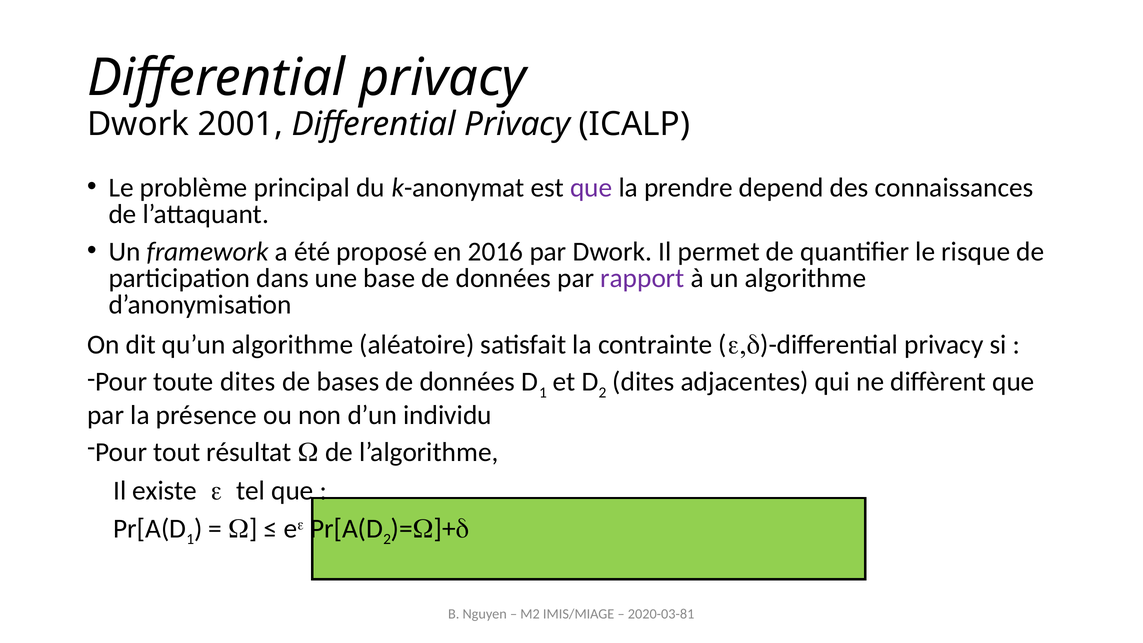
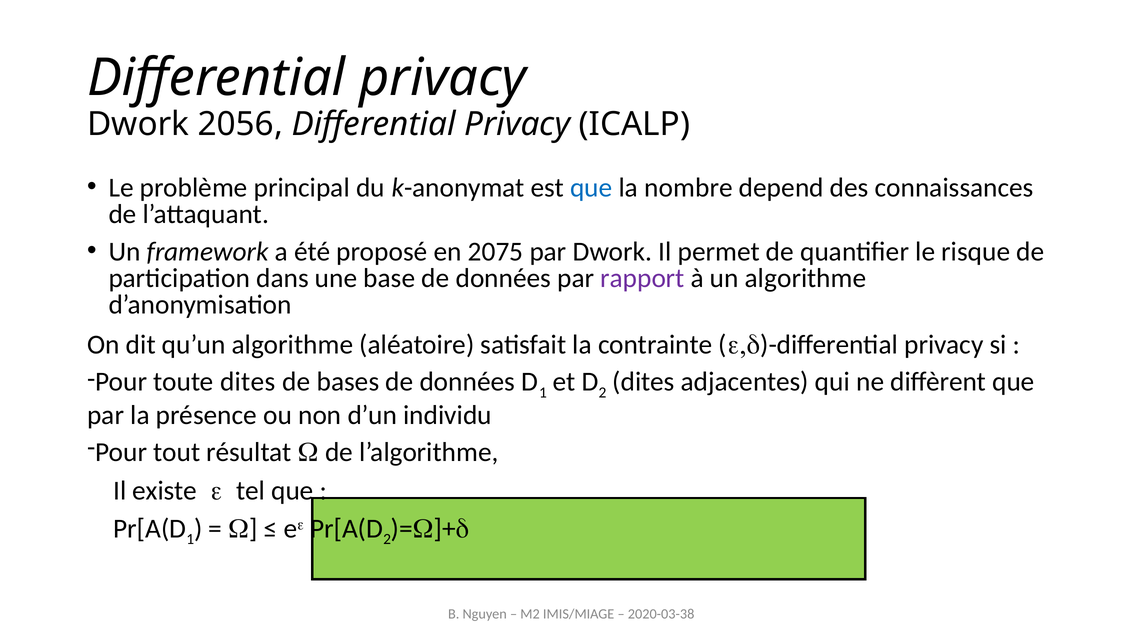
2001: 2001 -> 2056
que at (591, 188) colour: purple -> blue
prendre: prendre -> nombre
2016: 2016 -> 2075
2020-03-81: 2020-03-81 -> 2020-03-38
